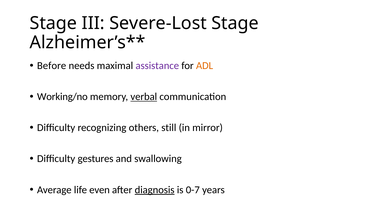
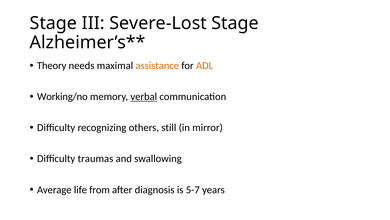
Before: Before -> Theory
assistance colour: purple -> orange
gestures: gestures -> traumas
even: even -> from
diagnosis underline: present -> none
0-7: 0-7 -> 5-7
